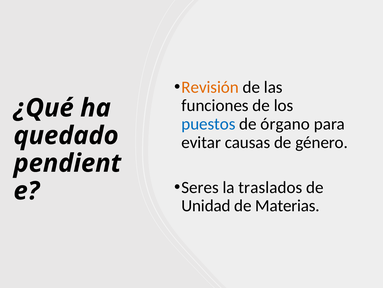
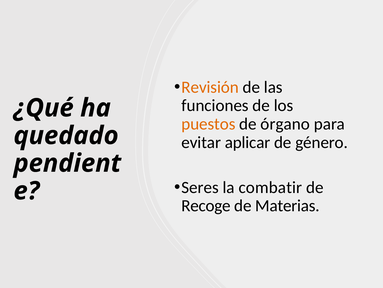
puestos colour: blue -> orange
causas: causas -> aplicar
traslados: traslados -> combatir
Unidad: Unidad -> Recoge
